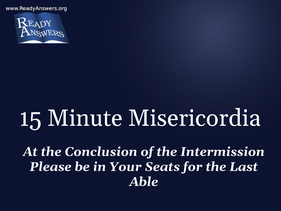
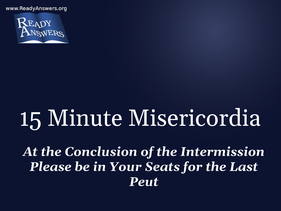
Able: Able -> Peut
